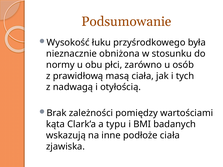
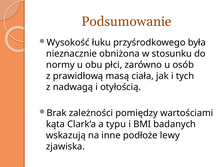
podłoże ciała: ciała -> lewy
